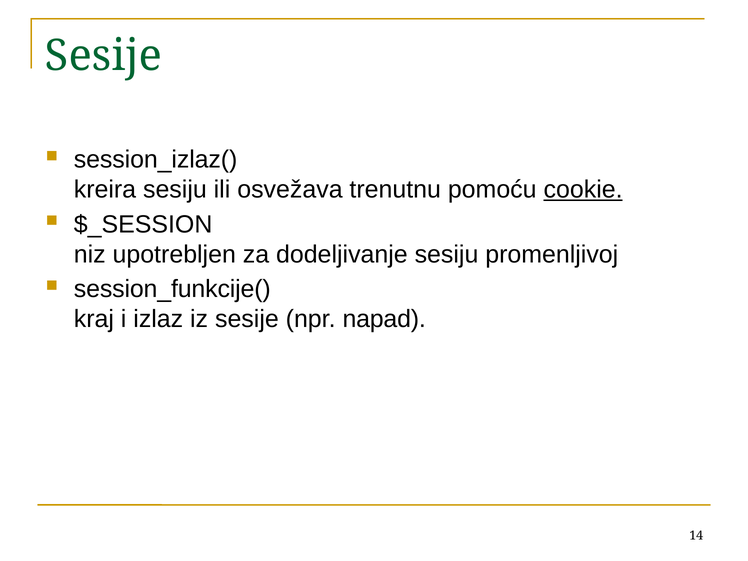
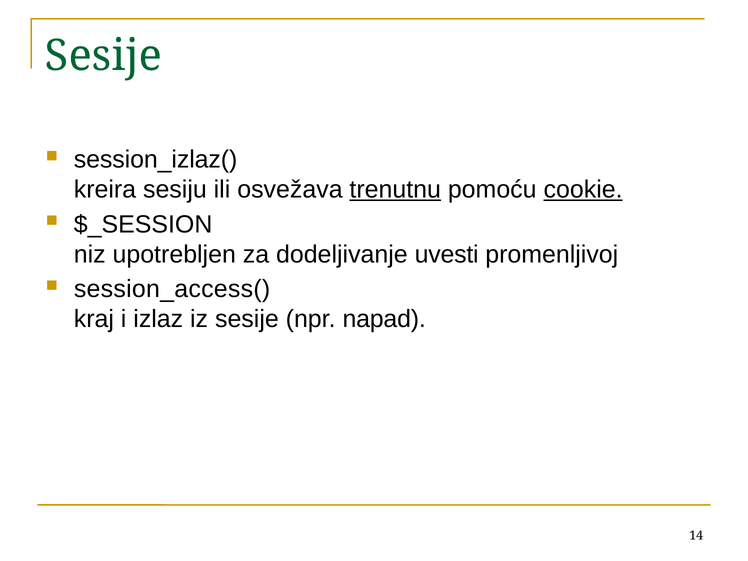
trenutnu underline: none -> present
dodeljivanje sesiju: sesiju -> uvesti
session_funkcije(: session_funkcije( -> session_access(
